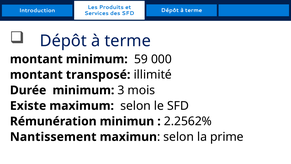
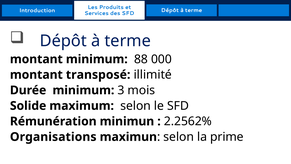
59: 59 -> 88
Existe: Existe -> Solide
Nantissement: Nantissement -> Organisations
